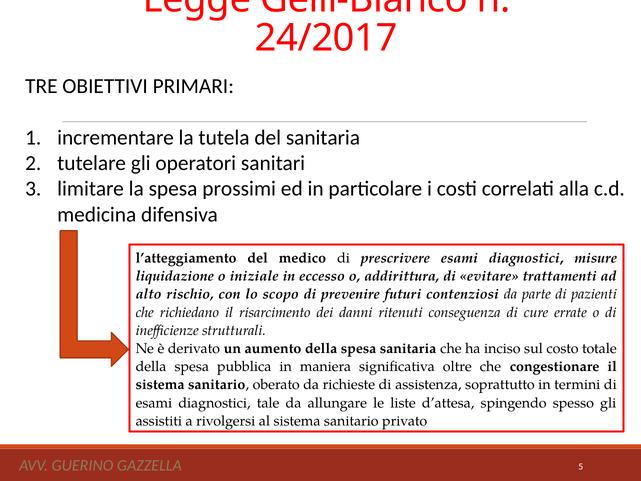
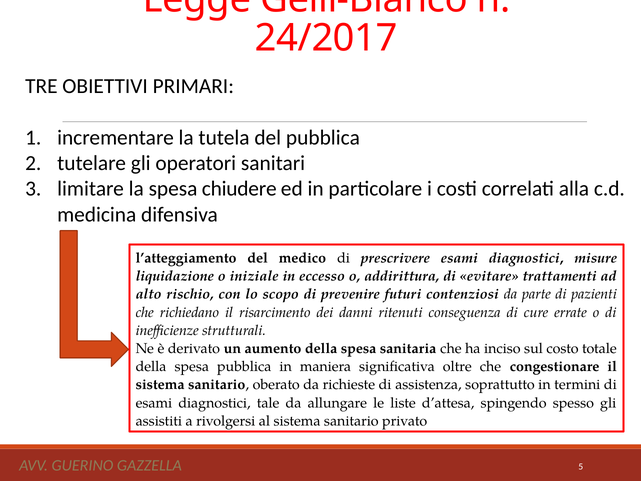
del sanitaria: sanitaria -> pubblica
prossimi: prossimi -> chiudere
